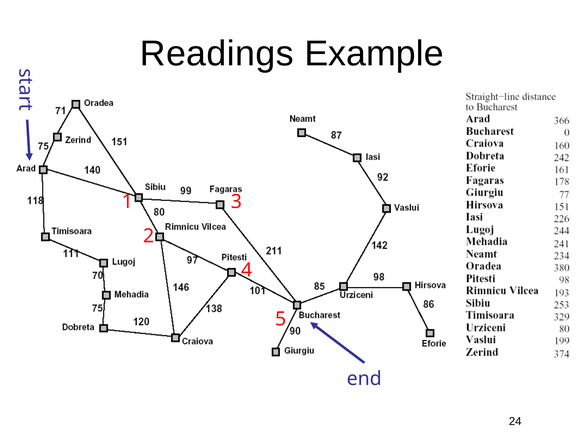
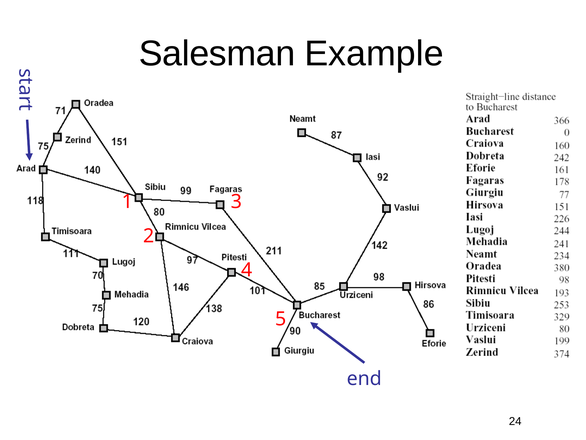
Readings: Readings -> Salesman
